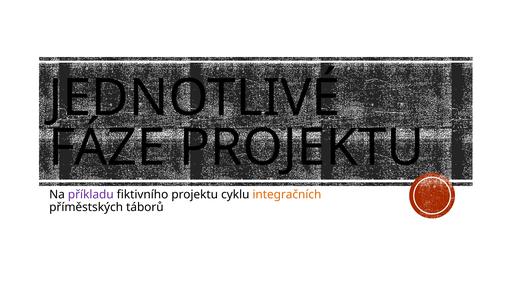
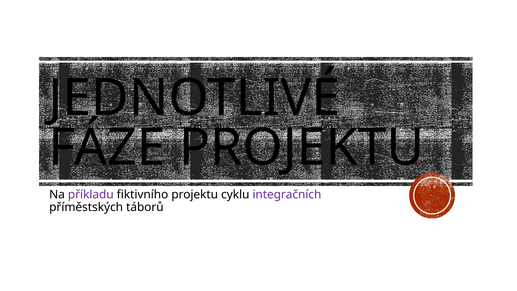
integračních colour: orange -> purple
